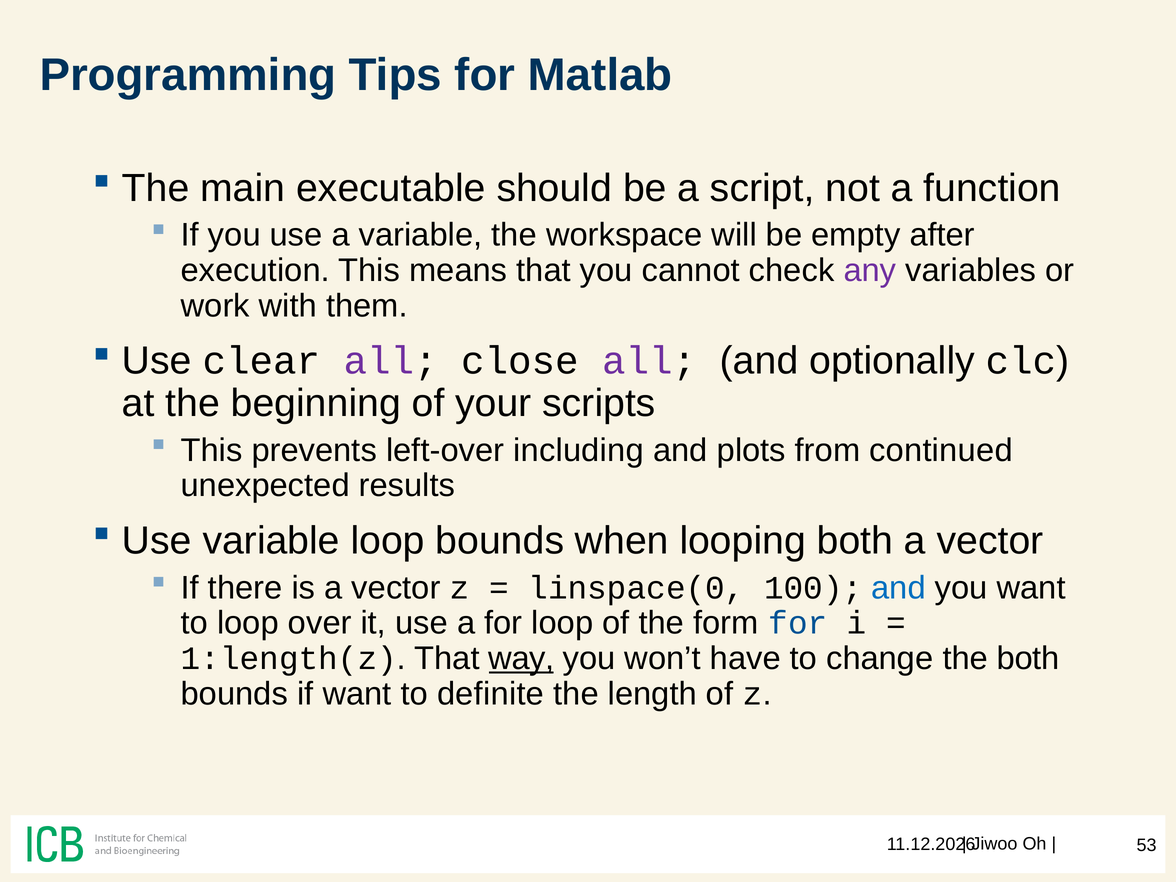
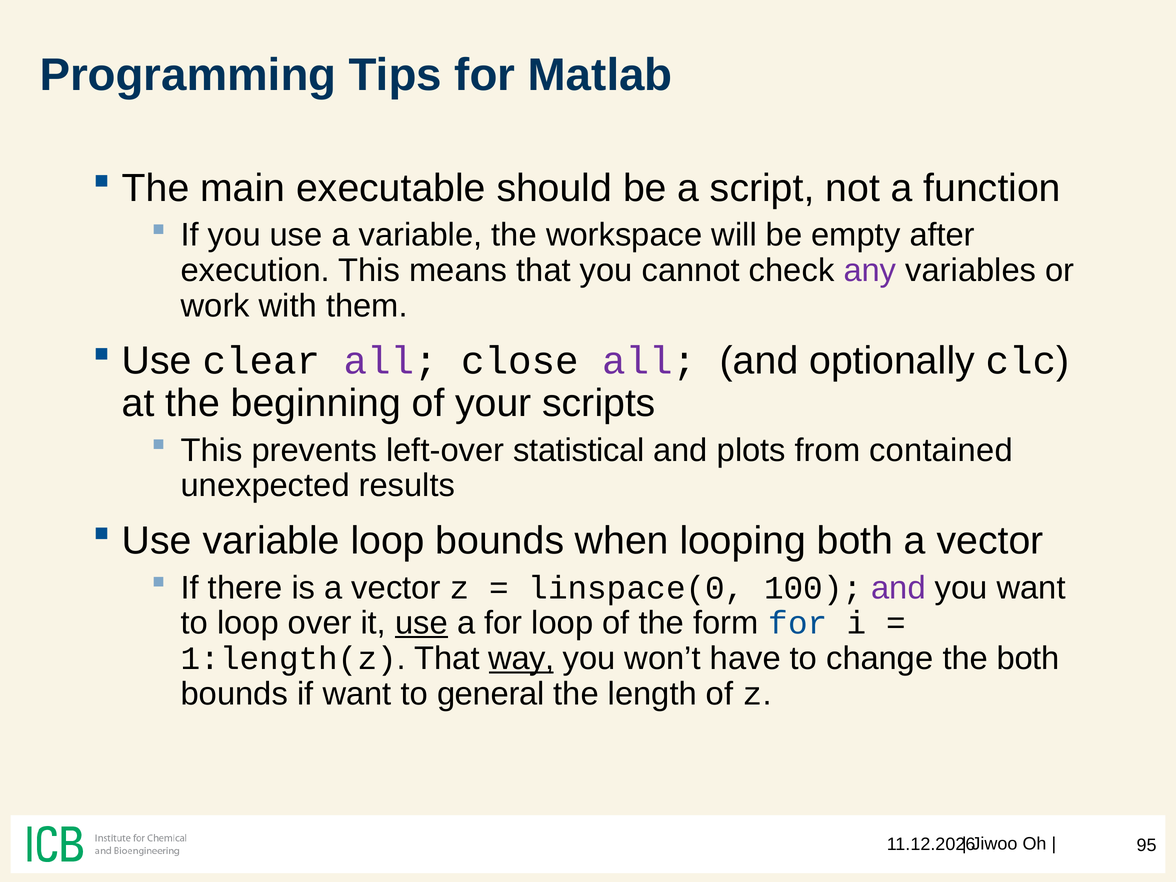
including: including -> statistical
continued: continued -> contained
and at (899, 588) colour: blue -> purple
use at (422, 623) underline: none -> present
definite: definite -> general
53: 53 -> 95
